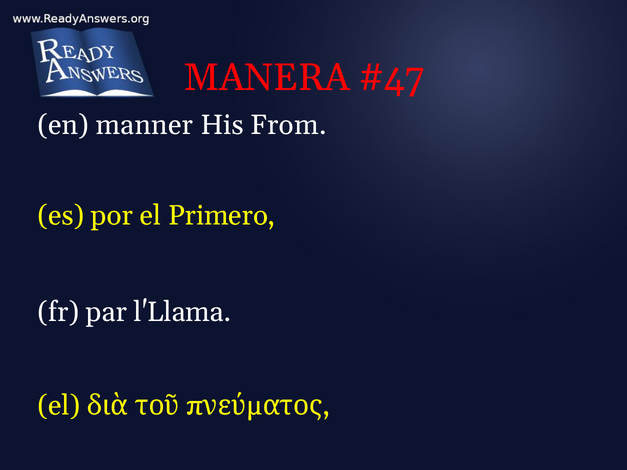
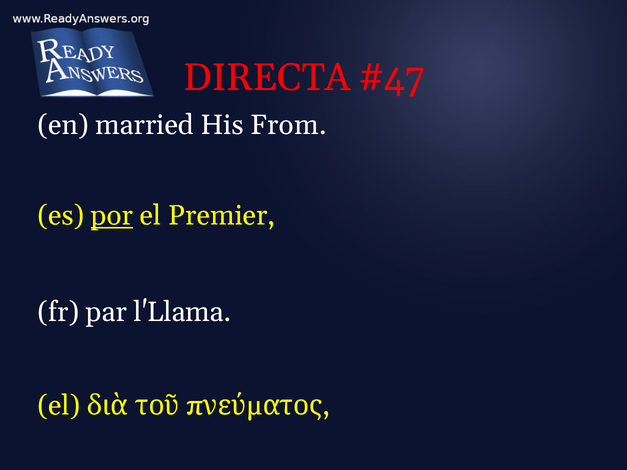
MANERA: MANERA -> DIRECTA
manner: manner -> married
por underline: none -> present
Primero: Primero -> Premier
